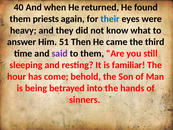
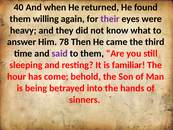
priests: priests -> willing
their colour: blue -> purple
51: 51 -> 78
